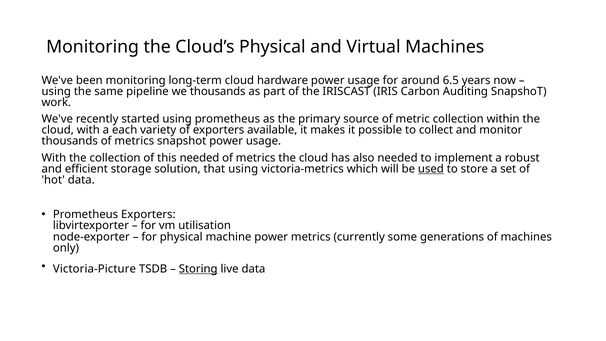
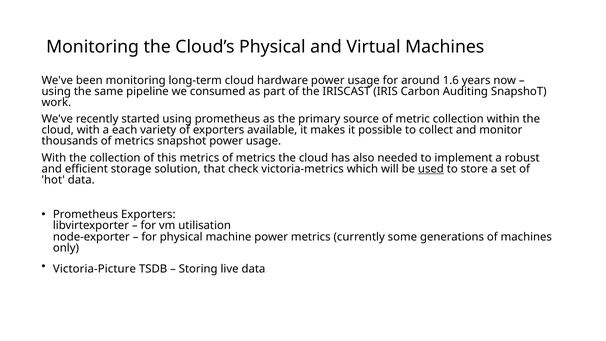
6.5: 6.5 -> 1.6
we thousands: thousands -> consumed
this needed: needed -> metrics
that using: using -> check
Storing underline: present -> none
